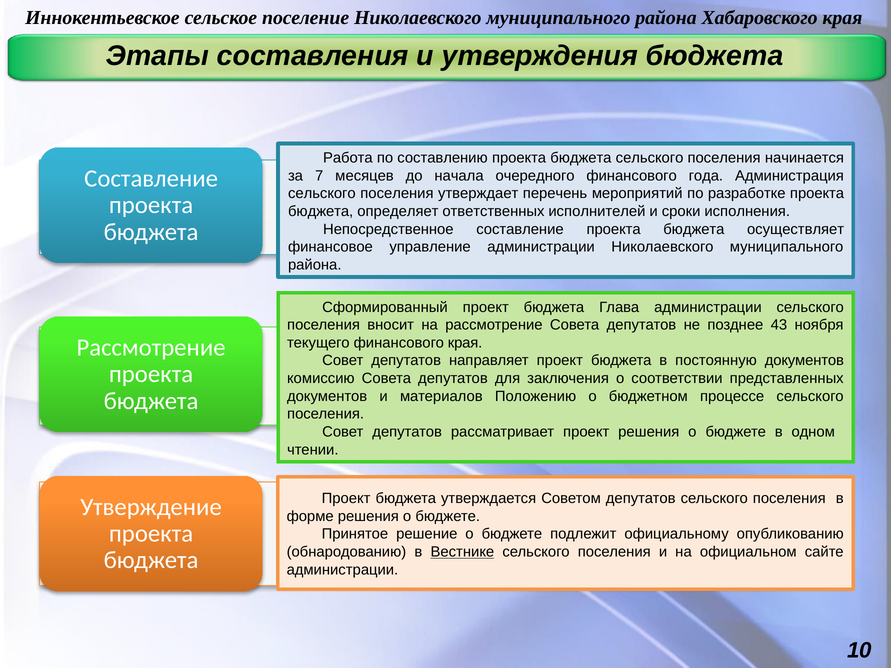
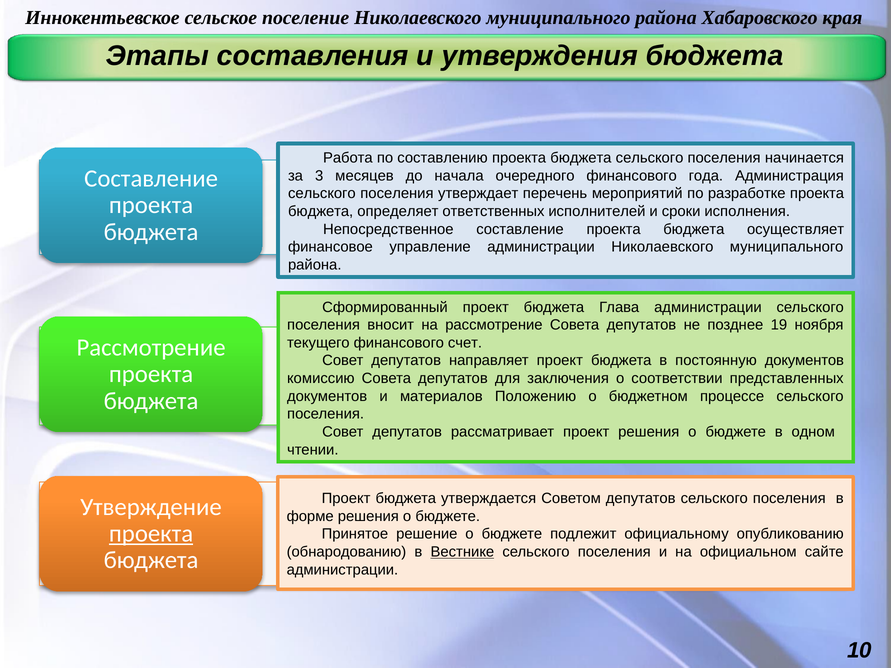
7: 7 -> 3
43: 43 -> 19
финансового края: края -> счет
проекта at (151, 534) underline: none -> present
